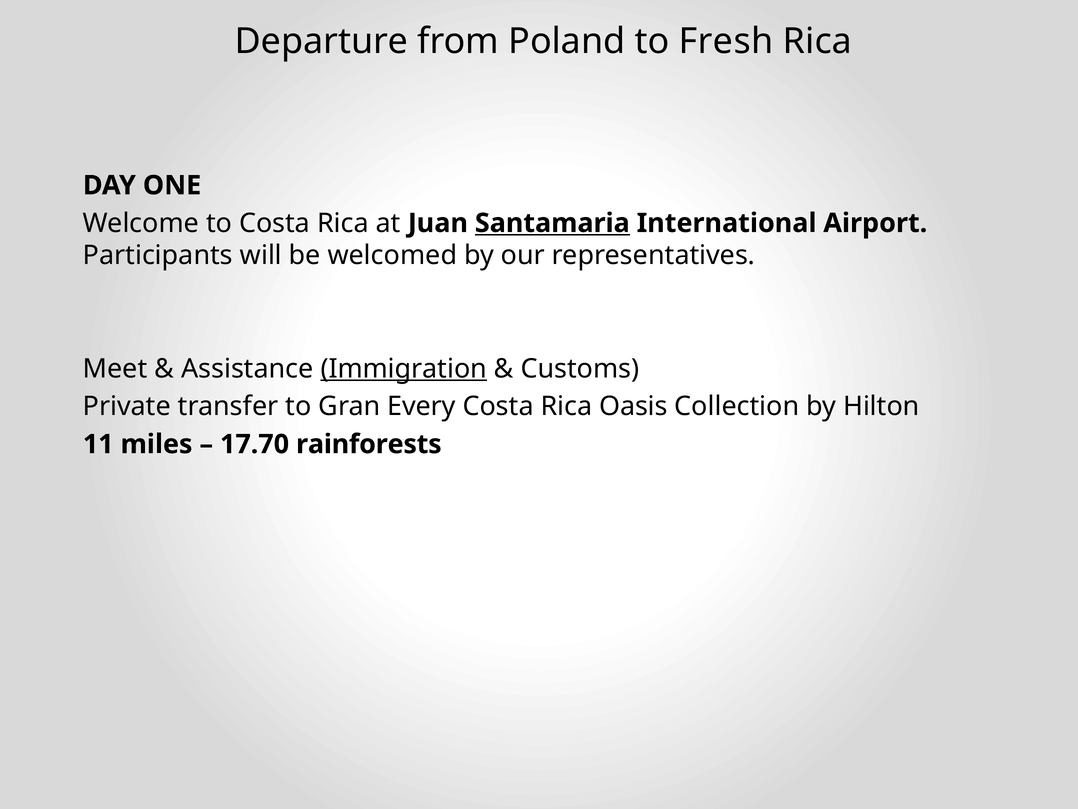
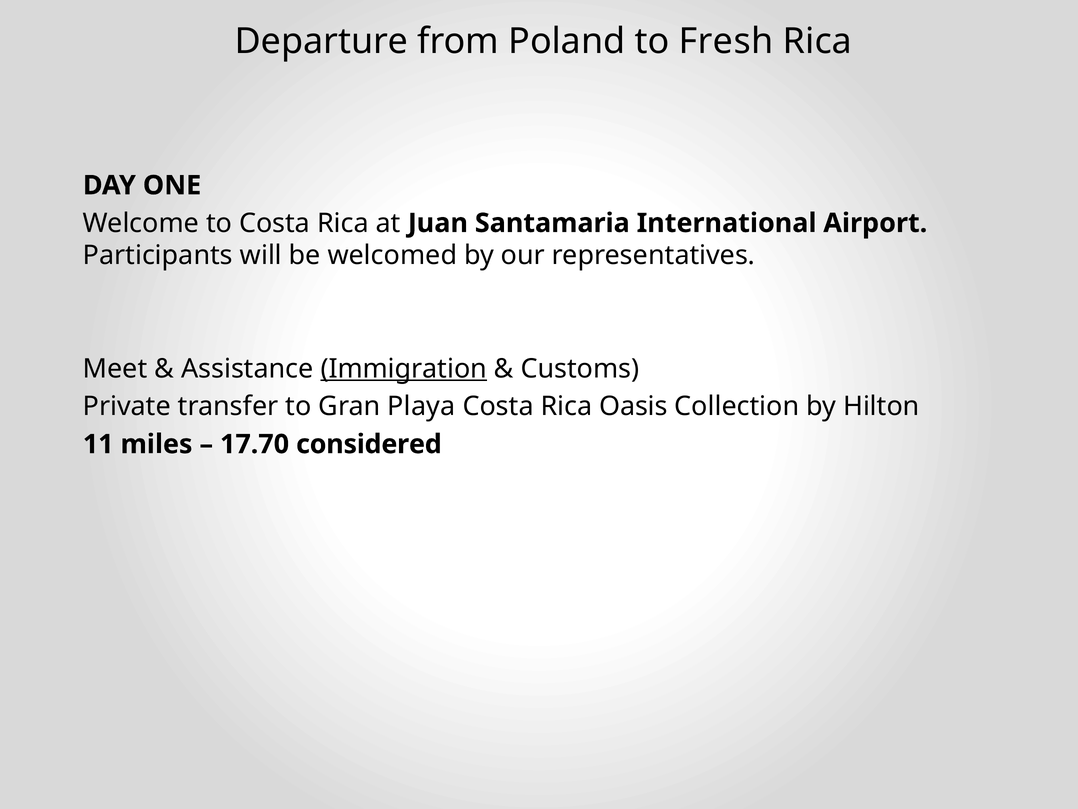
Santamaria underline: present -> none
Every: Every -> Playa
rainforests: rainforests -> considered
